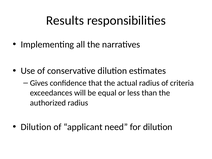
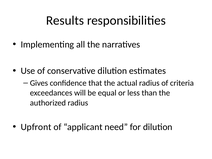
Dilution at (36, 127): Dilution -> Upfront
